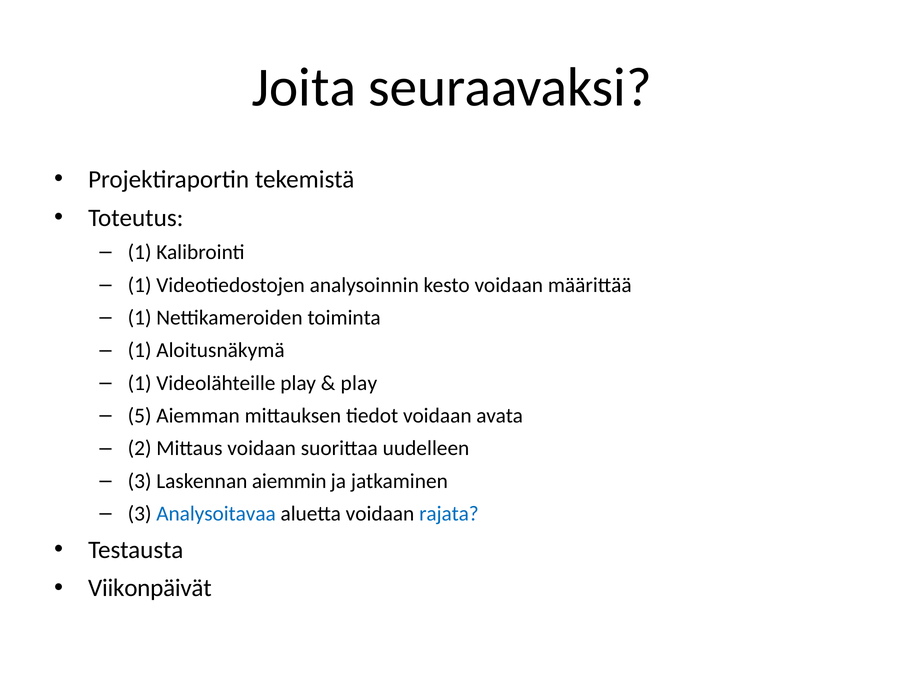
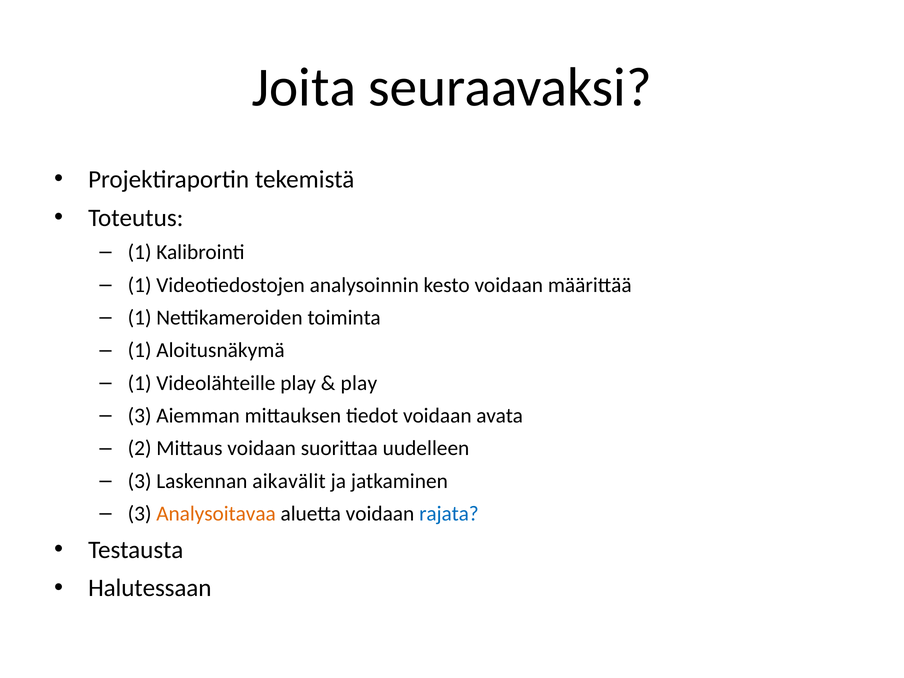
5 at (140, 416): 5 -> 3
aiemmin: aiemmin -> aikavälit
Analysoitavaa colour: blue -> orange
Viikonpäivät: Viikonpäivät -> Halutessaan
